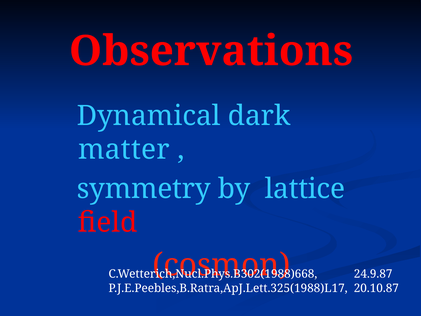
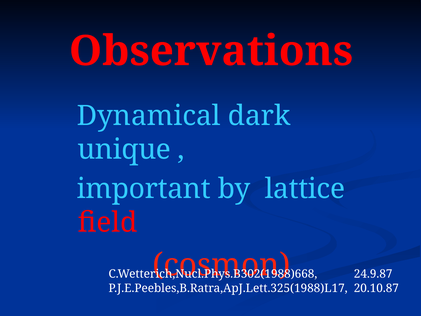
matter: matter -> unique
symmetry: symmetry -> important
